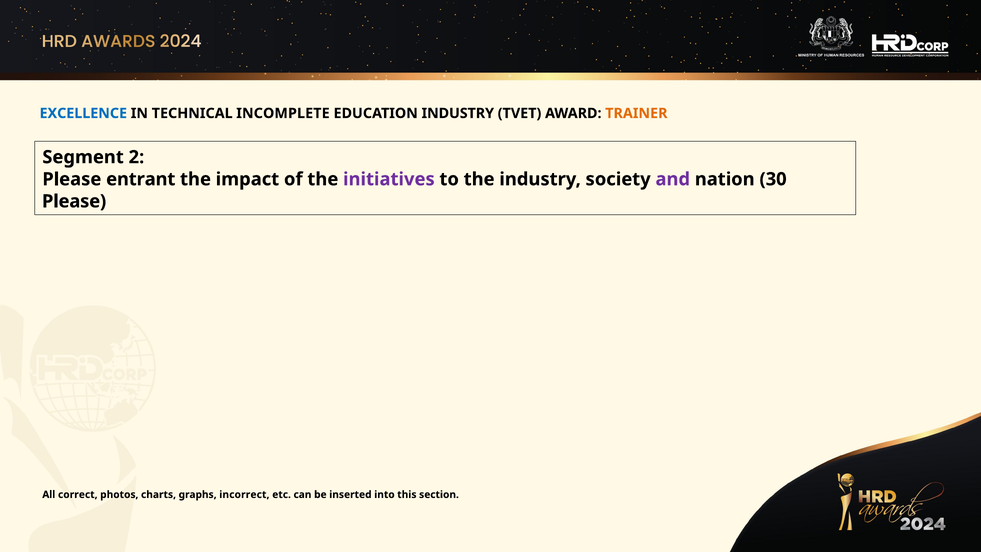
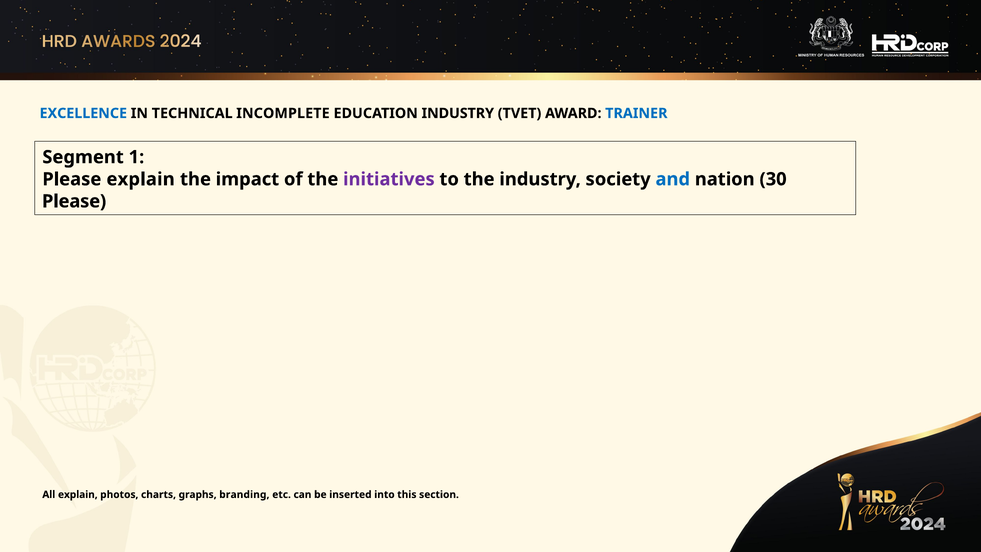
TRAINER colour: orange -> blue
2: 2 -> 1
Please entrant: entrant -> explain
and colour: purple -> blue
All correct: correct -> explain
incorrect: incorrect -> branding
